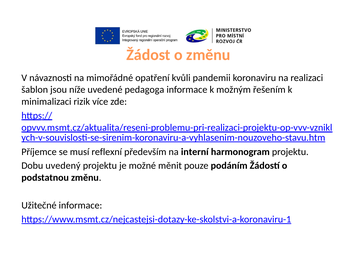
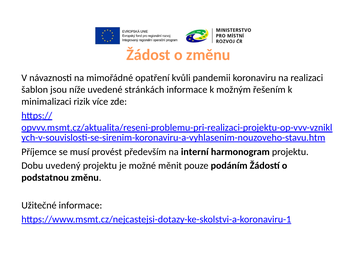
pedagoga: pedagoga -> stránkách
reflexní: reflexní -> provést
